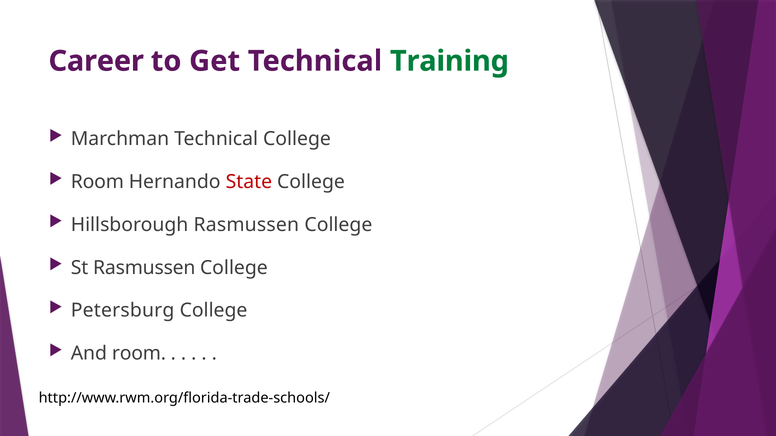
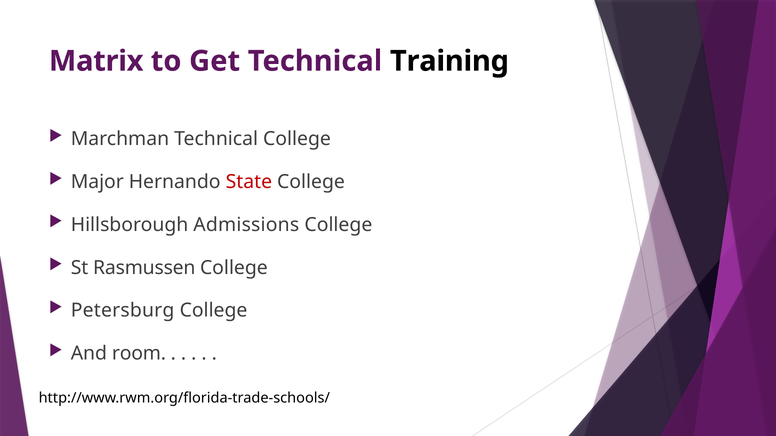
Career: Career -> Matrix
Training colour: green -> black
Room at (97, 182): Room -> Major
Hillsborough Rasmussen: Rasmussen -> Admissions
